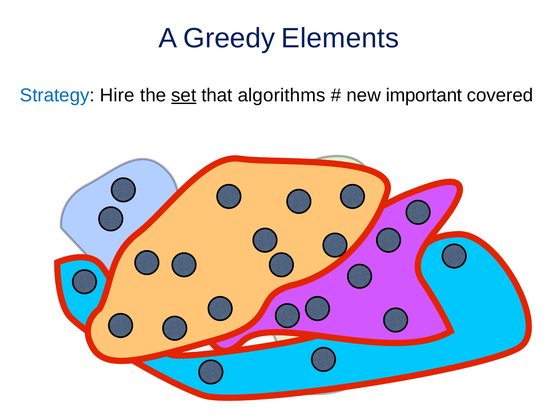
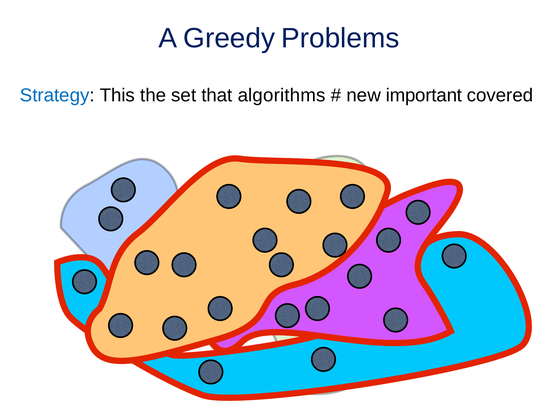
Elements: Elements -> Problems
Hire: Hire -> This
set underline: present -> none
